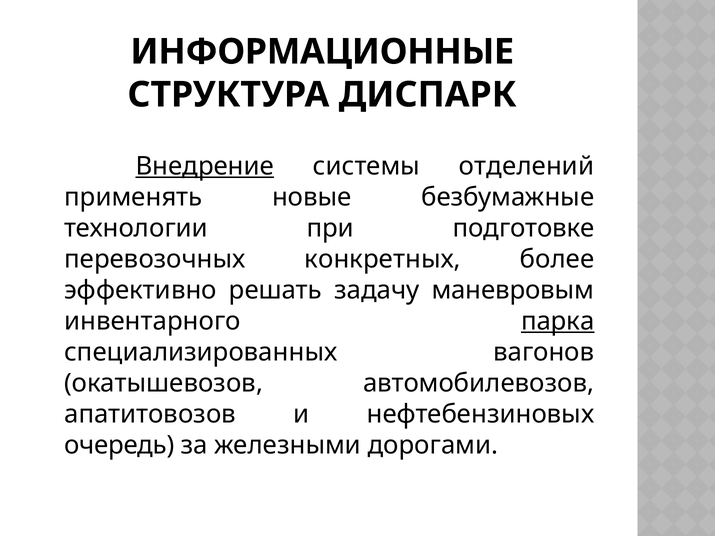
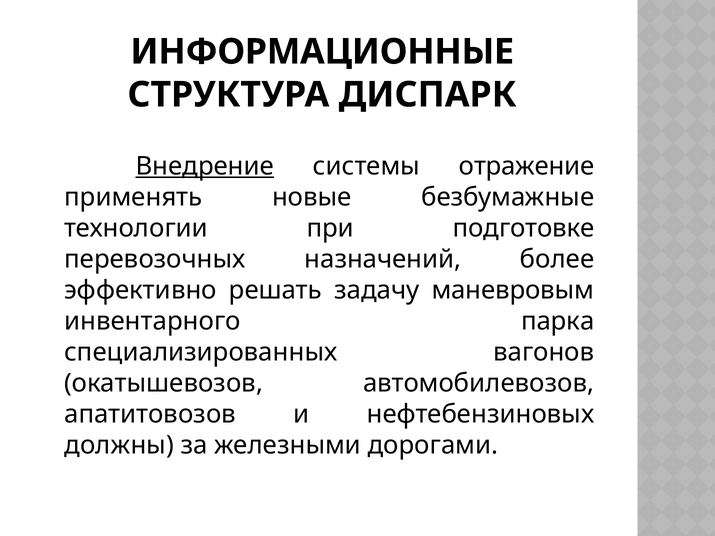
отделений: отделений -> отражение
конкретных: конкретных -> назначений
парка underline: present -> none
очередь: очередь -> должны
